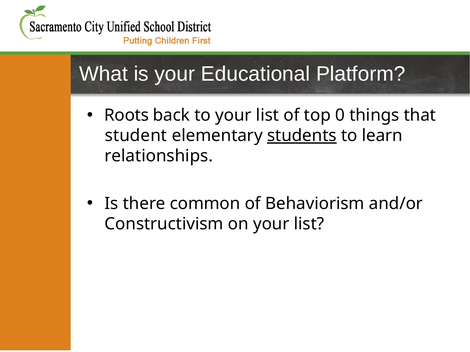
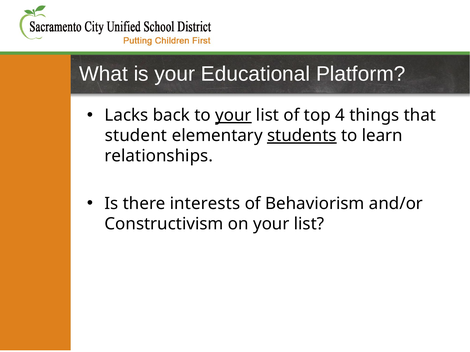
Roots: Roots -> Lacks
your at (233, 116) underline: none -> present
0: 0 -> 4
common: common -> interests
